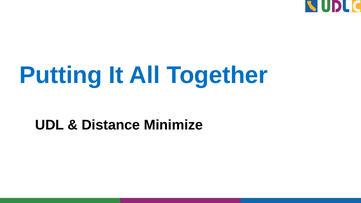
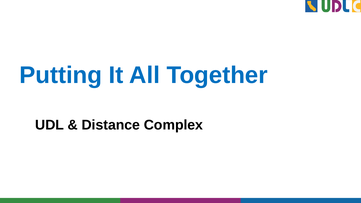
Minimize: Minimize -> Complex
